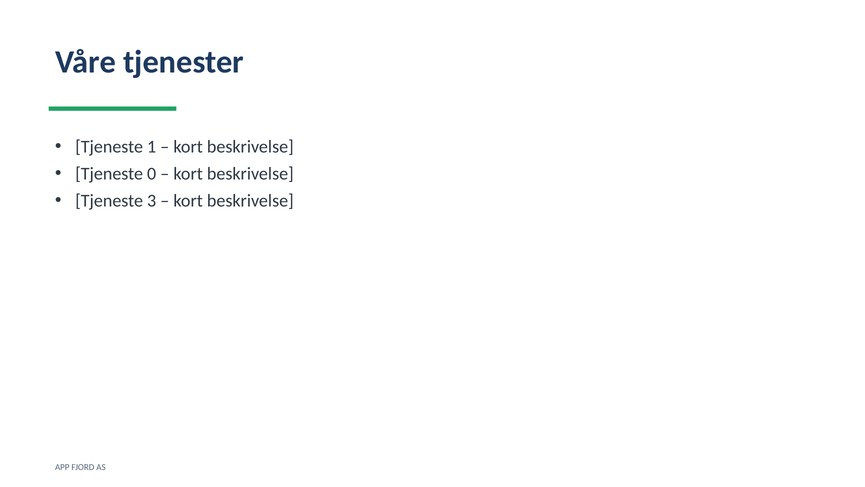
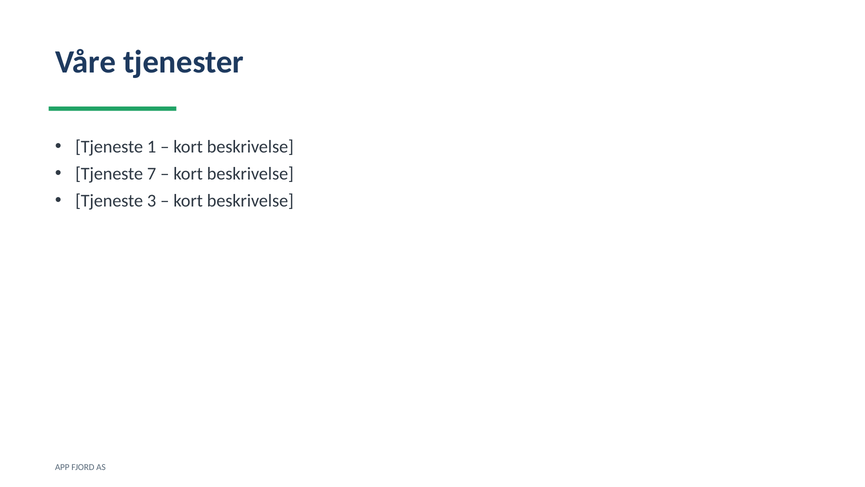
0: 0 -> 7
